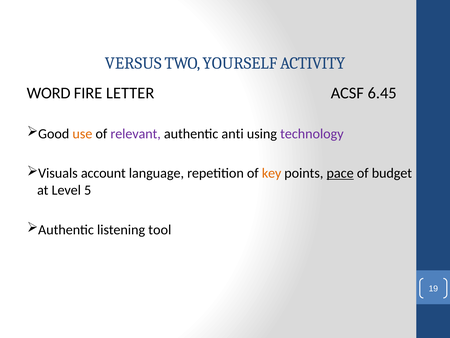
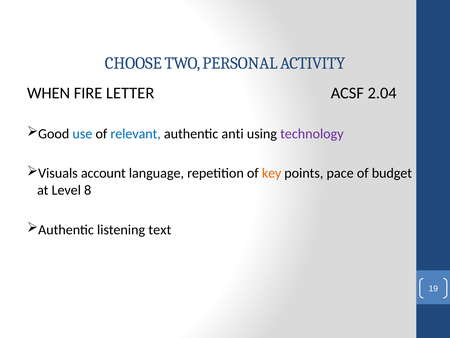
VERSUS: VERSUS -> CHOOSE
YOURSELF: YOURSELF -> PERSONAL
WORD: WORD -> WHEN
6.45: 6.45 -> 2.04
use colour: orange -> blue
relevant colour: purple -> blue
pace underline: present -> none
5: 5 -> 8
tool: tool -> text
